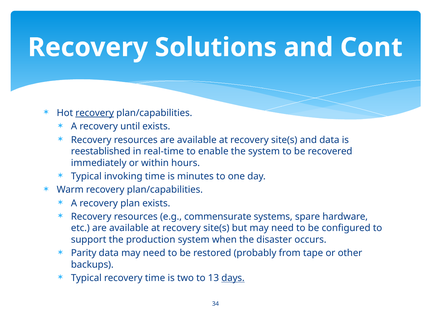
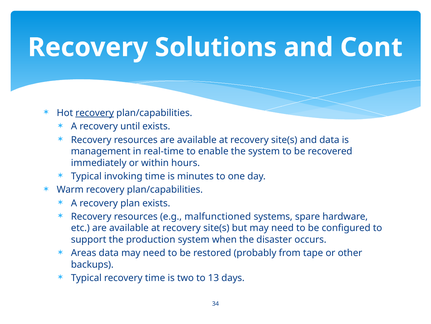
reestablished: reestablished -> management
commensurate: commensurate -> malfunctioned
Parity: Parity -> Areas
days underline: present -> none
